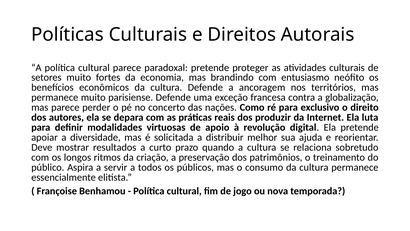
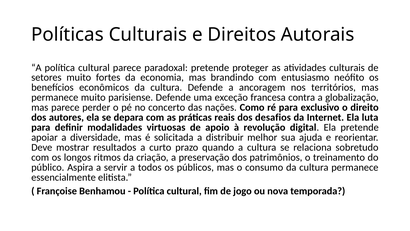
produzir: produzir -> desafios
